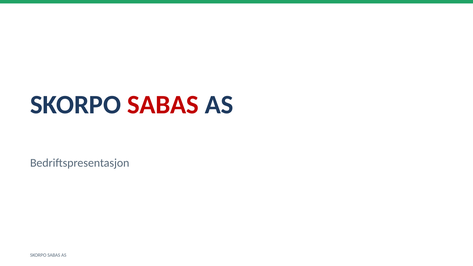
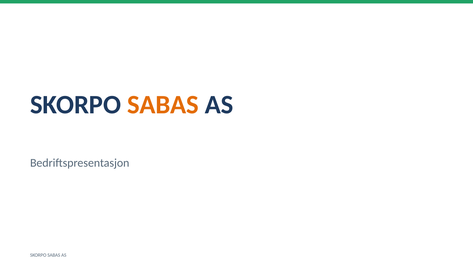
SABAS at (163, 105) colour: red -> orange
